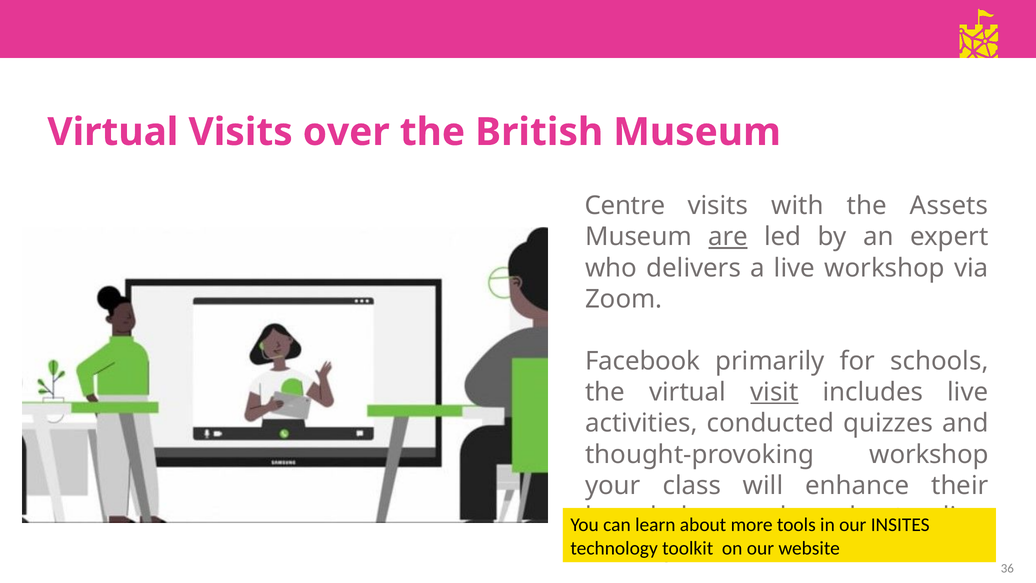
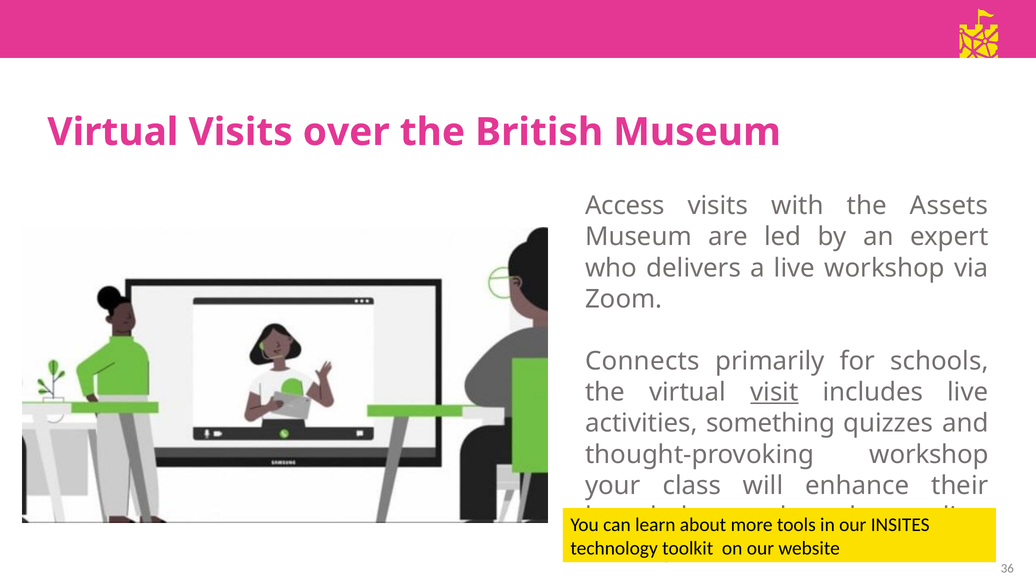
Centre: Centre -> Access
are underline: present -> none
Facebook: Facebook -> Connects
conducted: conducted -> something
